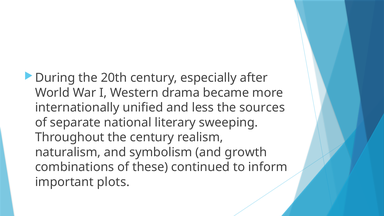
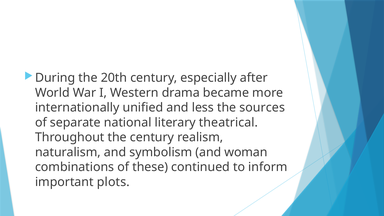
sweeping: sweeping -> theatrical
growth: growth -> woman
